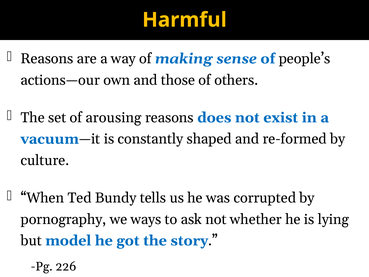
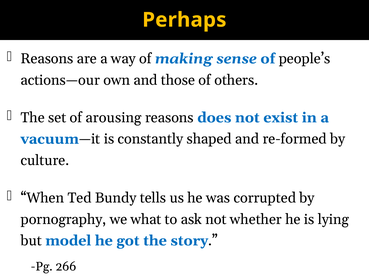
Harmful: Harmful -> Perhaps
ways: ways -> what
226: 226 -> 266
